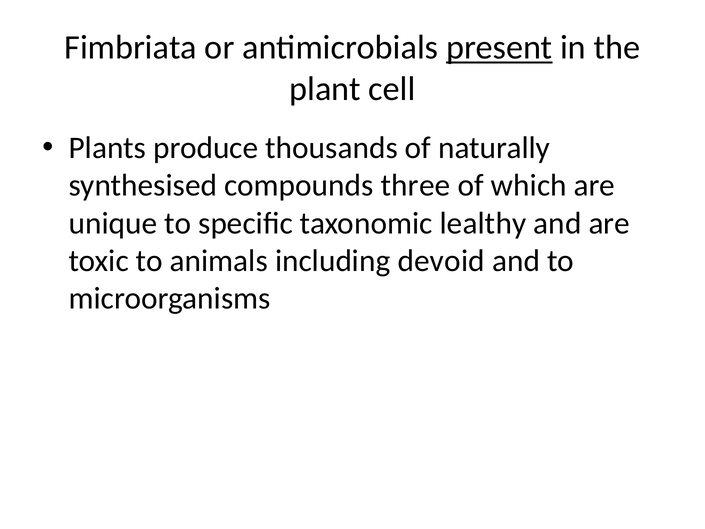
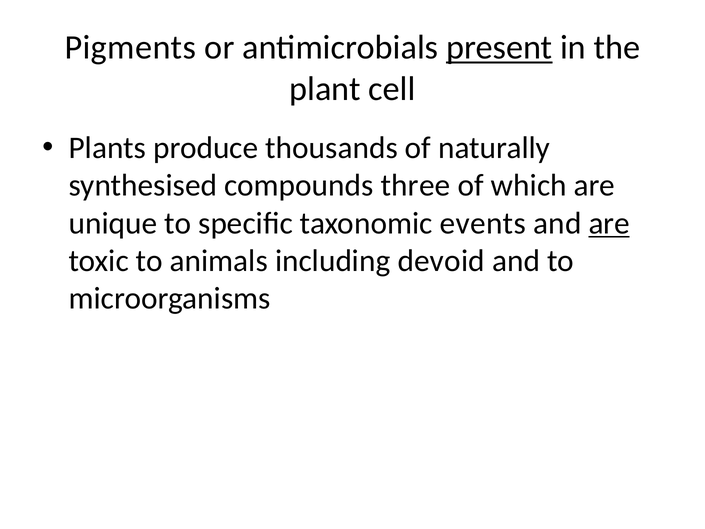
Fimbriata: Fimbriata -> Pigments
lealthy: lealthy -> events
are at (609, 223) underline: none -> present
